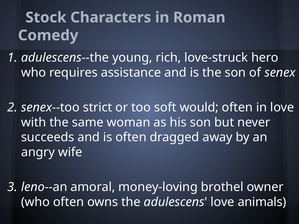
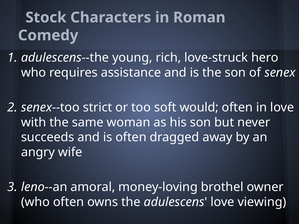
animals: animals -> viewing
